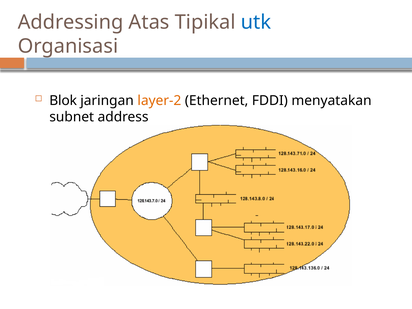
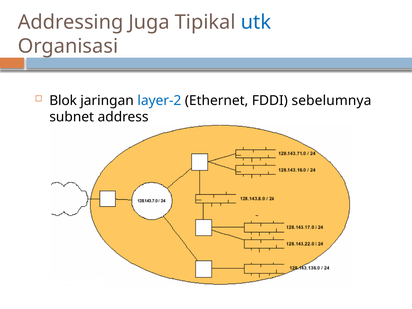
Atas: Atas -> Juga
layer-2 colour: orange -> blue
menyatakan: menyatakan -> sebelumnya
